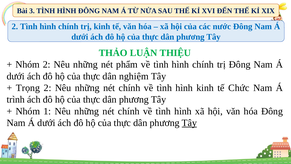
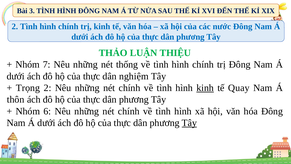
Nhóm 2: 2 -> 7
phẩm: phẩm -> thống
kinh at (205, 88) underline: none -> present
Chức: Chức -> Quay
trình: trình -> thôn
1: 1 -> 6
